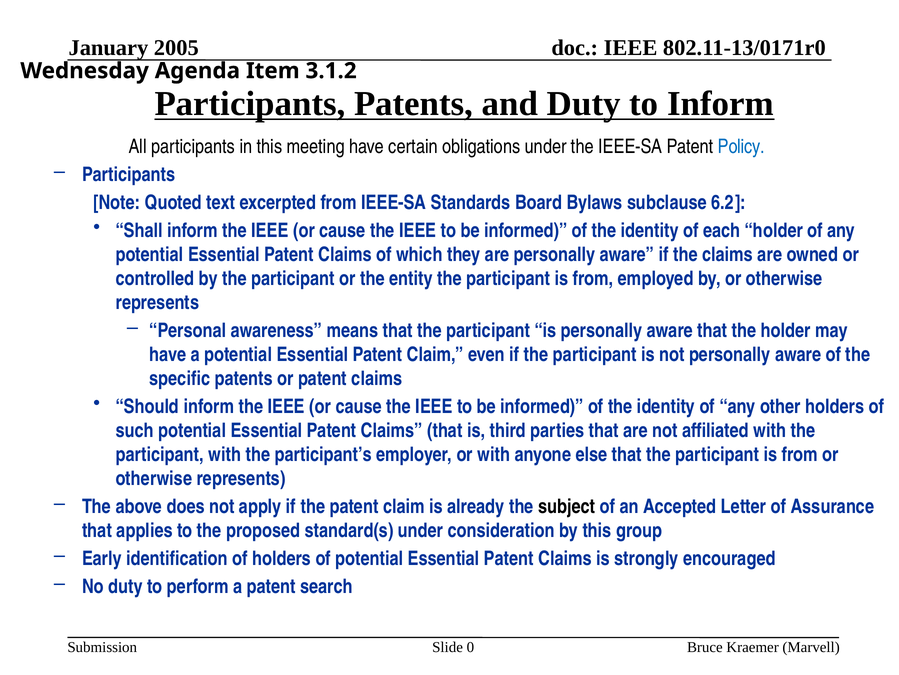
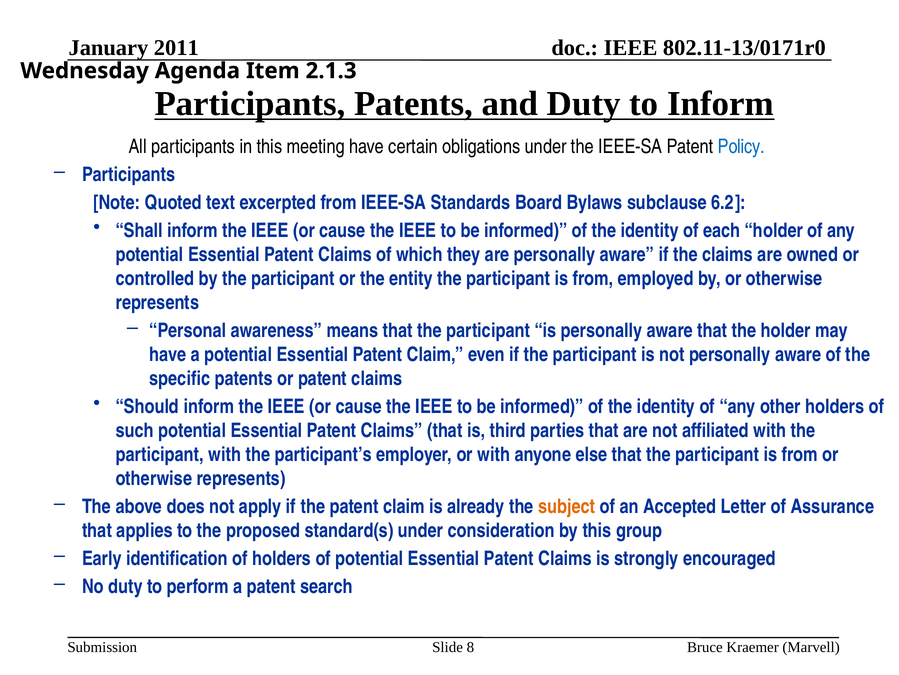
2005: 2005 -> 2011
3.1.2: 3.1.2 -> 2.1.3
subject colour: black -> orange
0: 0 -> 8
